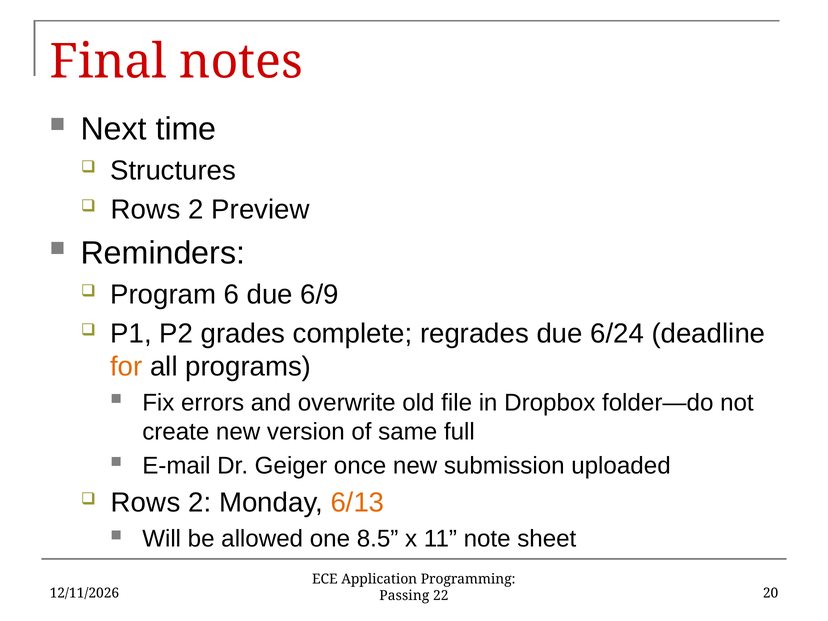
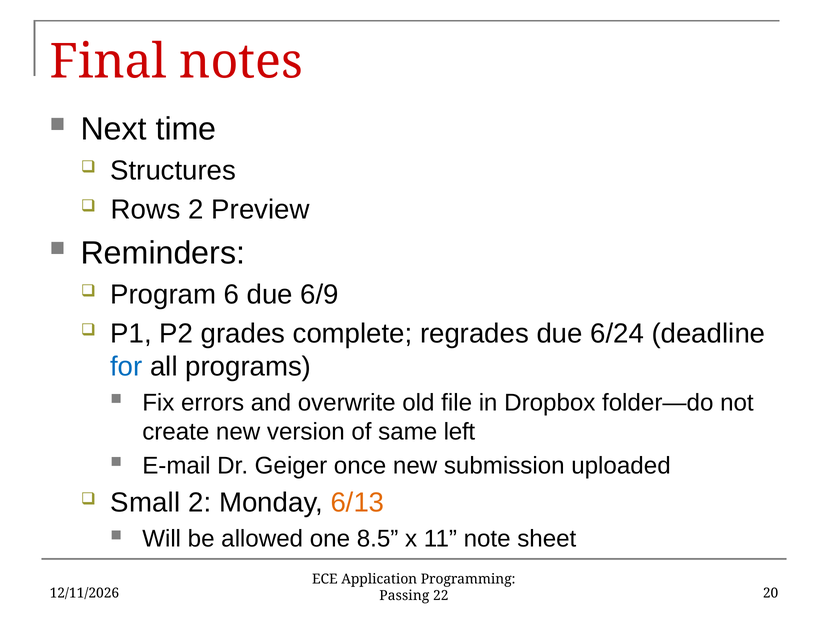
for colour: orange -> blue
full: full -> left
Rows at (145, 503): Rows -> Small
